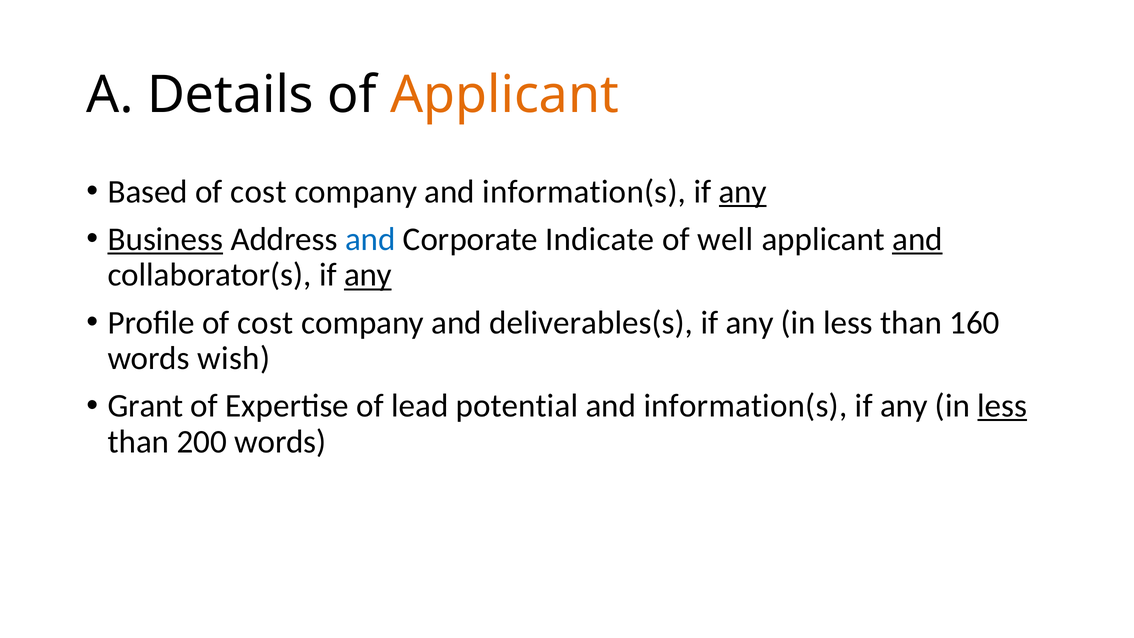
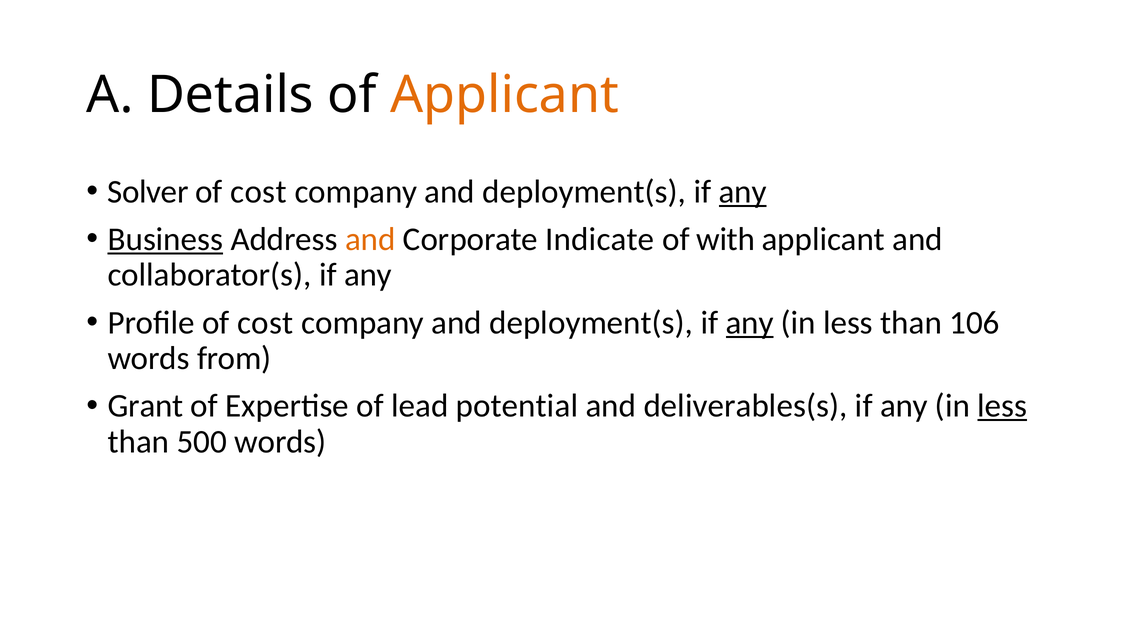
Based: Based -> Solver
information(s at (584, 192): information(s -> deployment(s
and at (370, 239) colour: blue -> orange
well: well -> with
and at (917, 239) underline: present -> none
any at (368, 275) underline: present -> none
deliverables(s at (591, 323): deliverables(s -> deployment(s
any at (750, 323) underline: none -> present
160: 160 -> 106
wish: wish -> from
information(s at (745, 406): information(s -> deliverables(s
200: 200 -> 500
